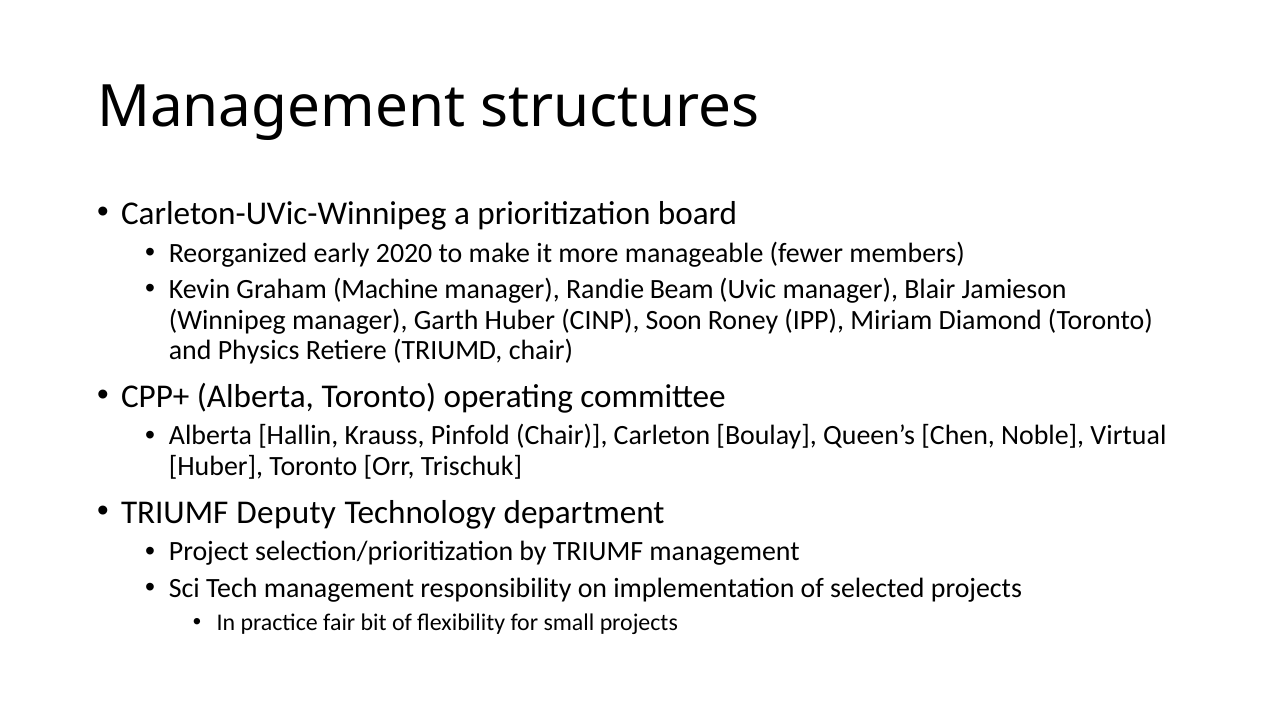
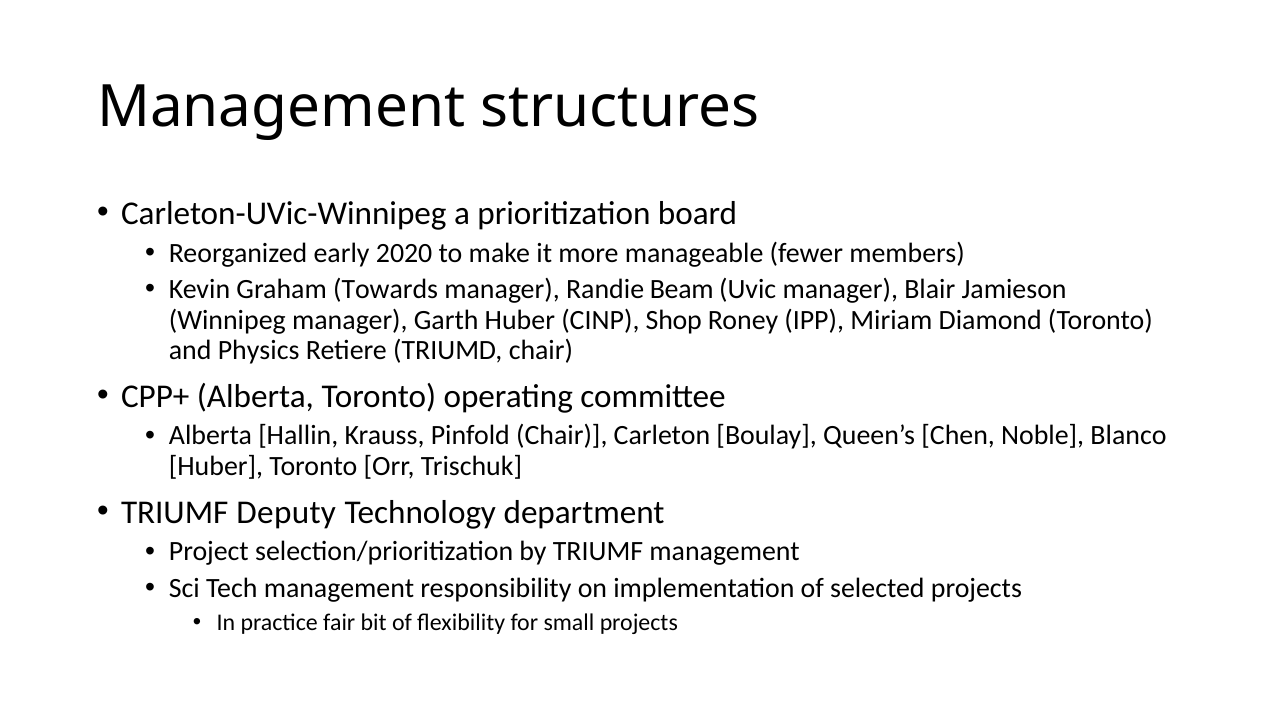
Machine: Machine -> Towards
Soon: Soon -> Shop
Virtual: Virtual -> Blanco
